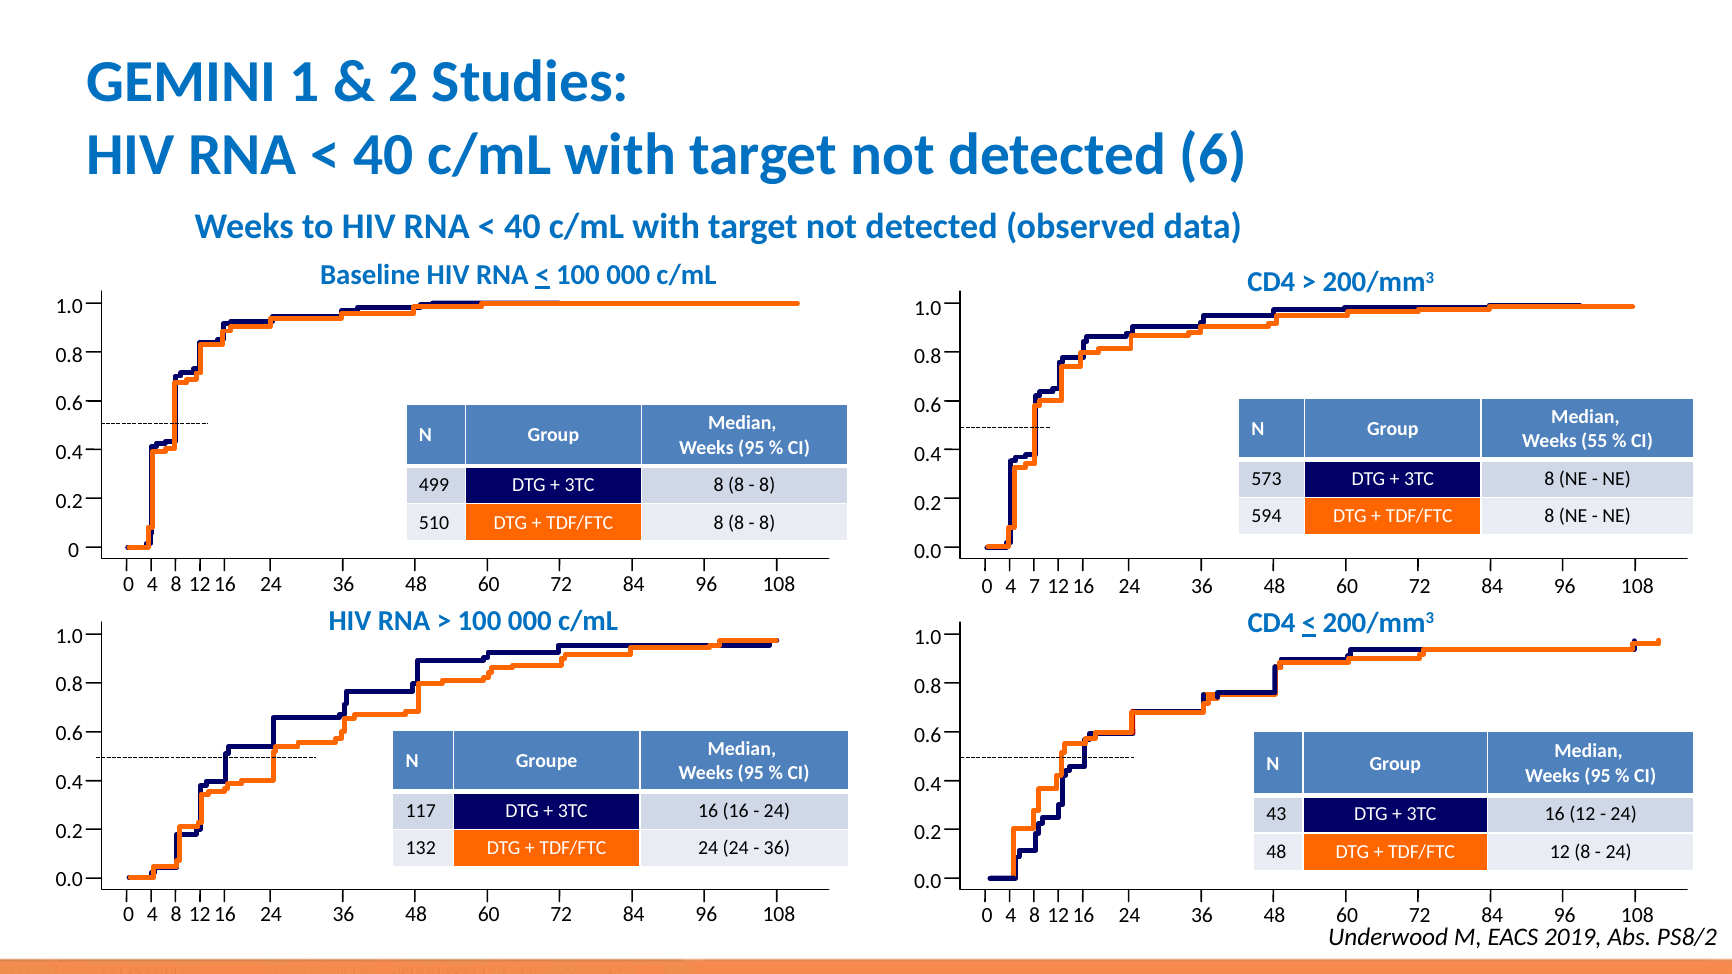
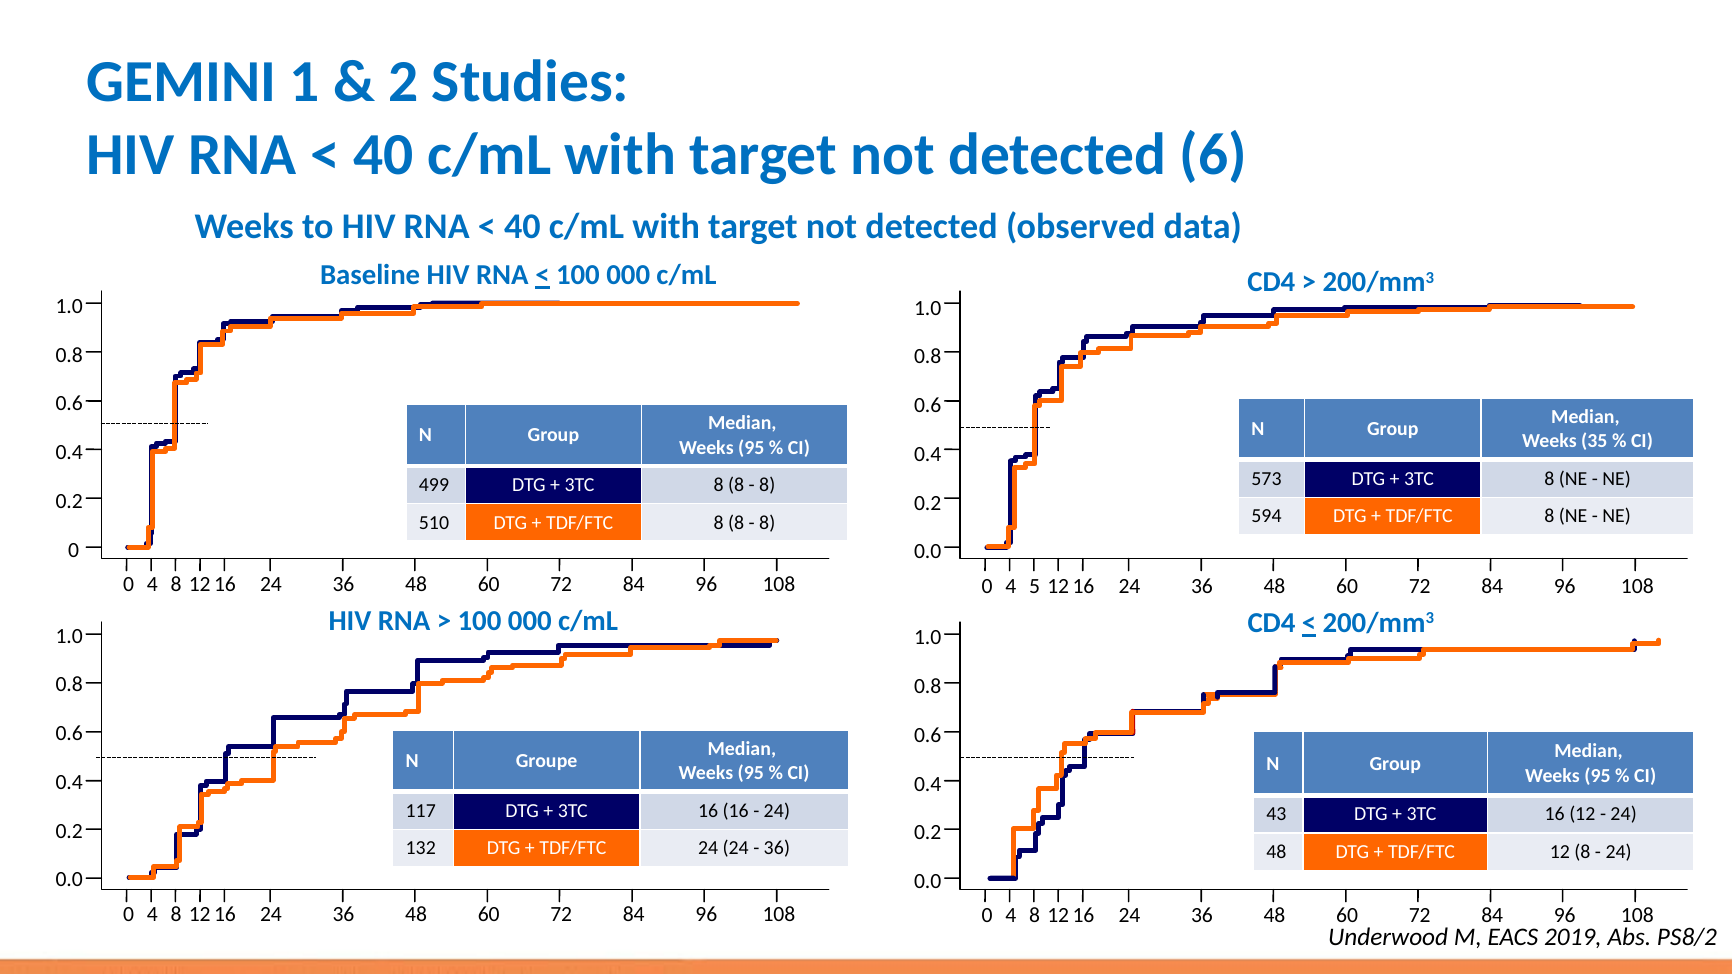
55: 55 -> 35
7: 7 -> 5
